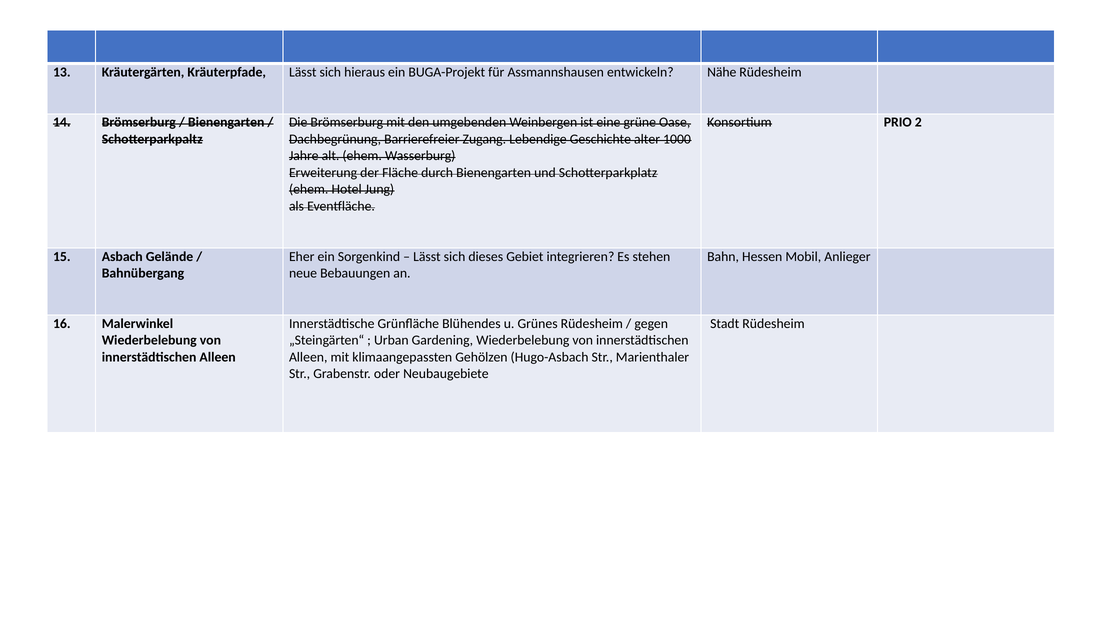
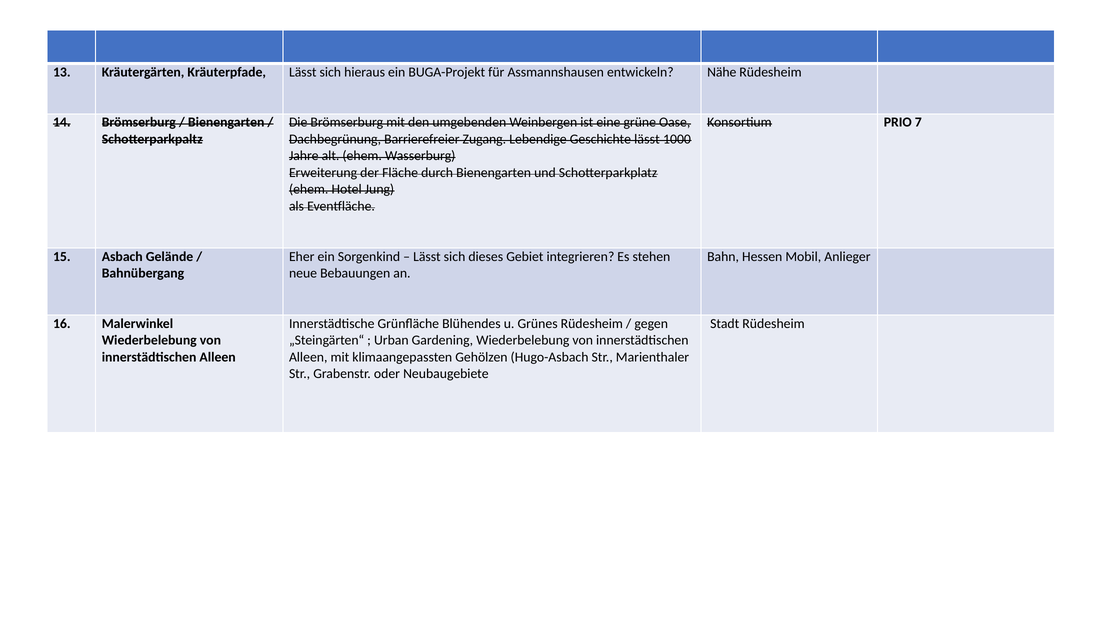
2: 2 -> 7
Geschichte alter: alter -> lässt
